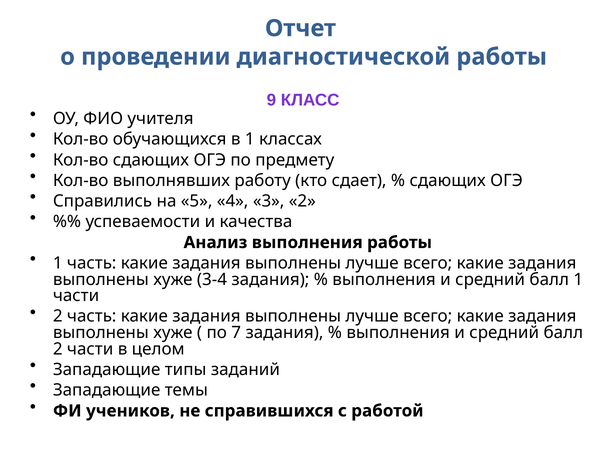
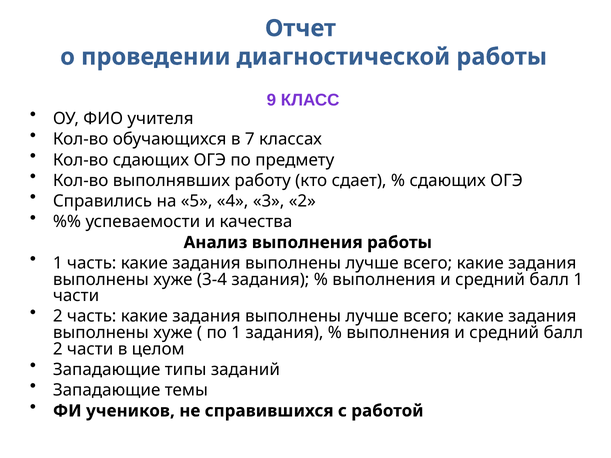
в 1: 1 -> 7
по 7: 7 -> 1
